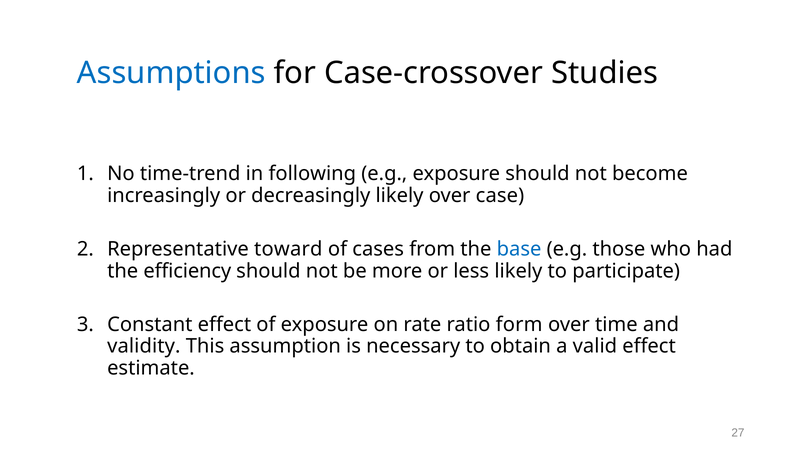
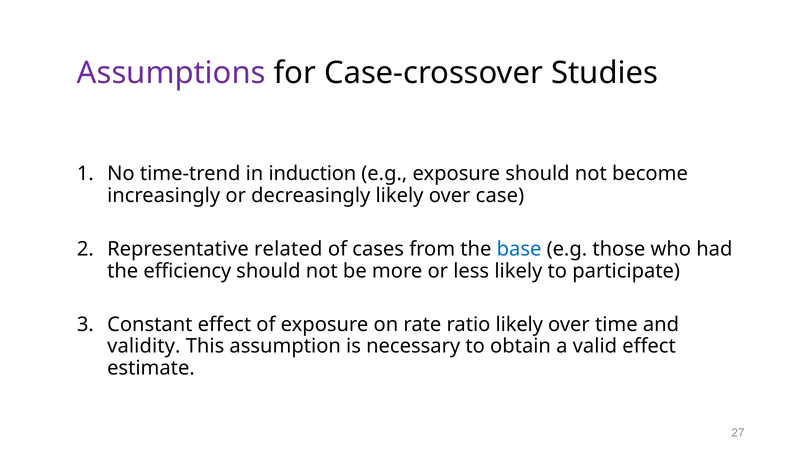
Assumptions colour: blue -> purple
following: following -> induction
toward: toward -> related
ratio form: form -> likely
